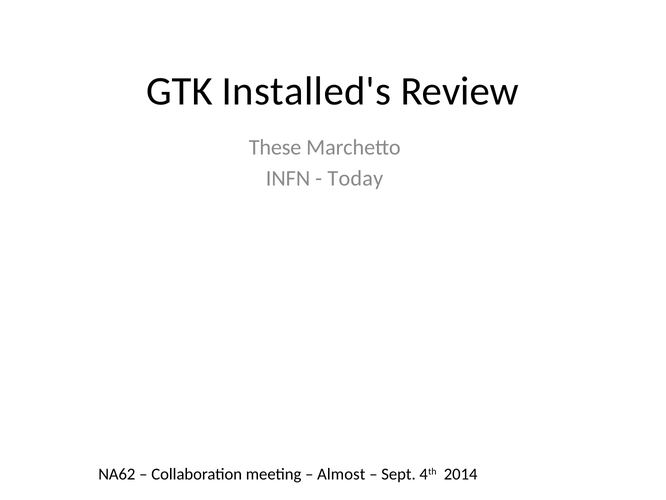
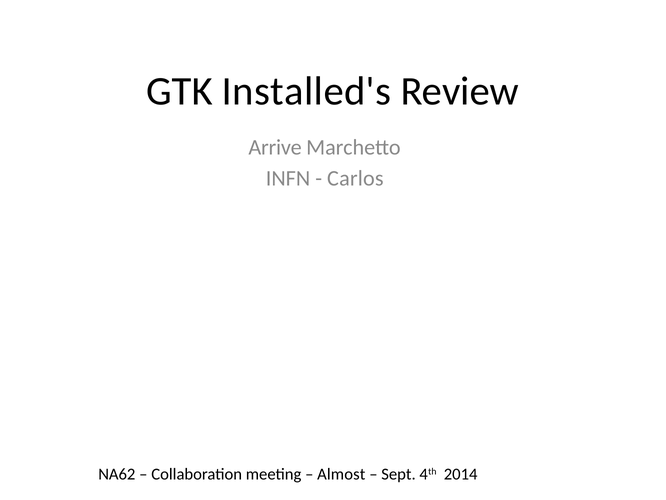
These: These -> Arrive
Today: Today -> Carlos
